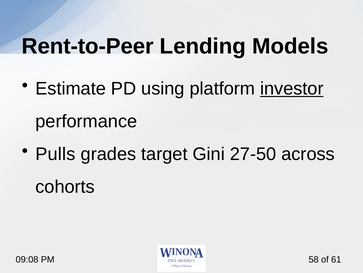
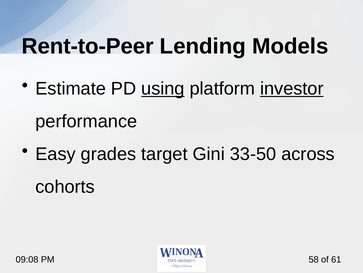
using underline: none -> present
Pulls: Pulls -> Easy
27-50: 27-50 -> 33-50
